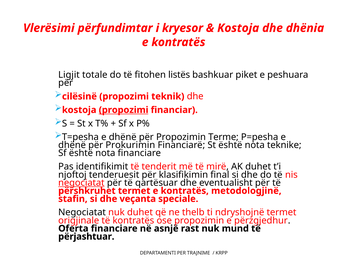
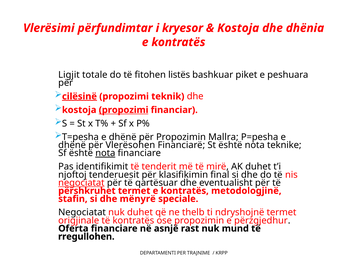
cilësinë underline: none -> present
Terme: Terme -> Mallra
Prokurimin: Prokurimin -> Vlerësohen
nota at (105, 153) underline: none -> present
veçanta: veçanta -> mënyrë
përjashtuar: përjashtuar -> rregullohen
